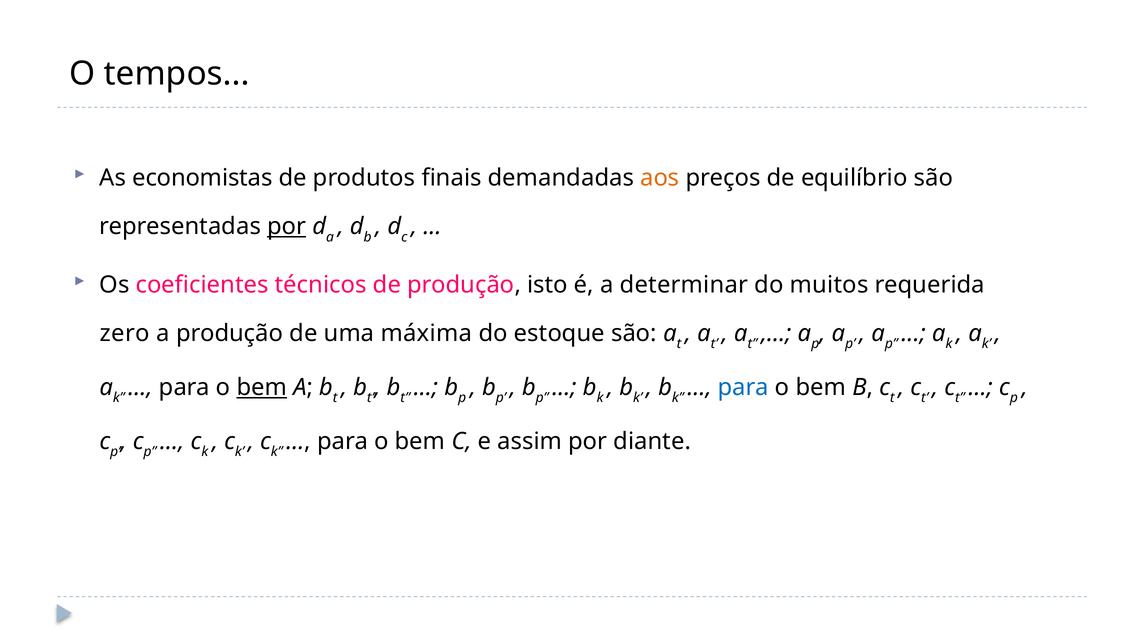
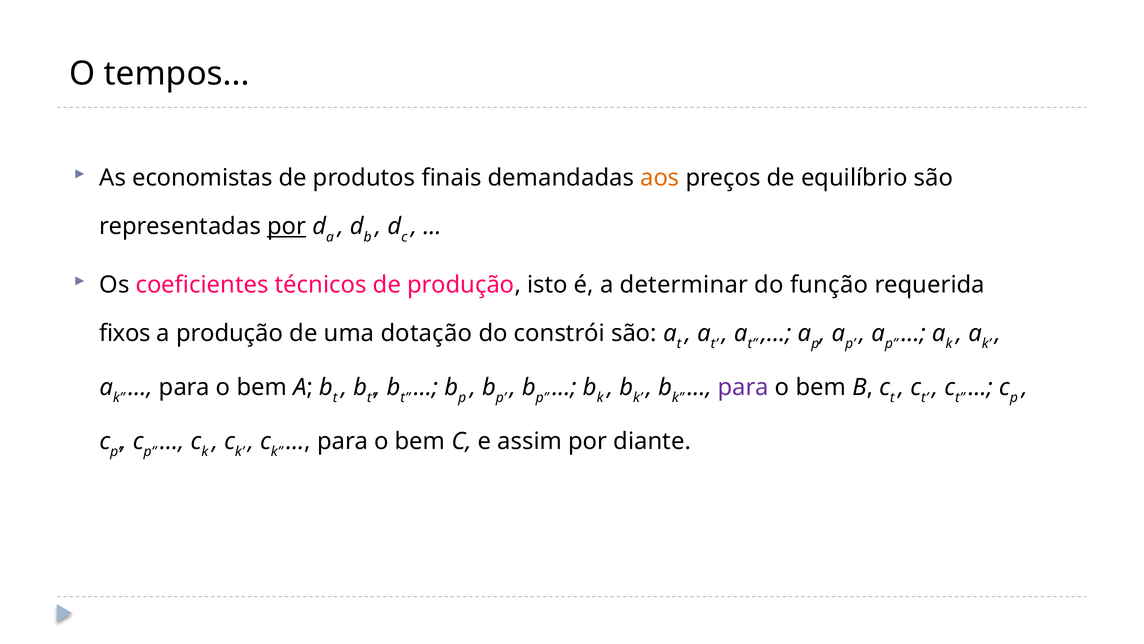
muitos: muitos -> função
zero: zero -> fixos
máxima: máxima -> dotação
estoque: estoque -> constrói
bem at (262, 387) underline: present -> none
para at (743, 387) colour: blue -> purple
